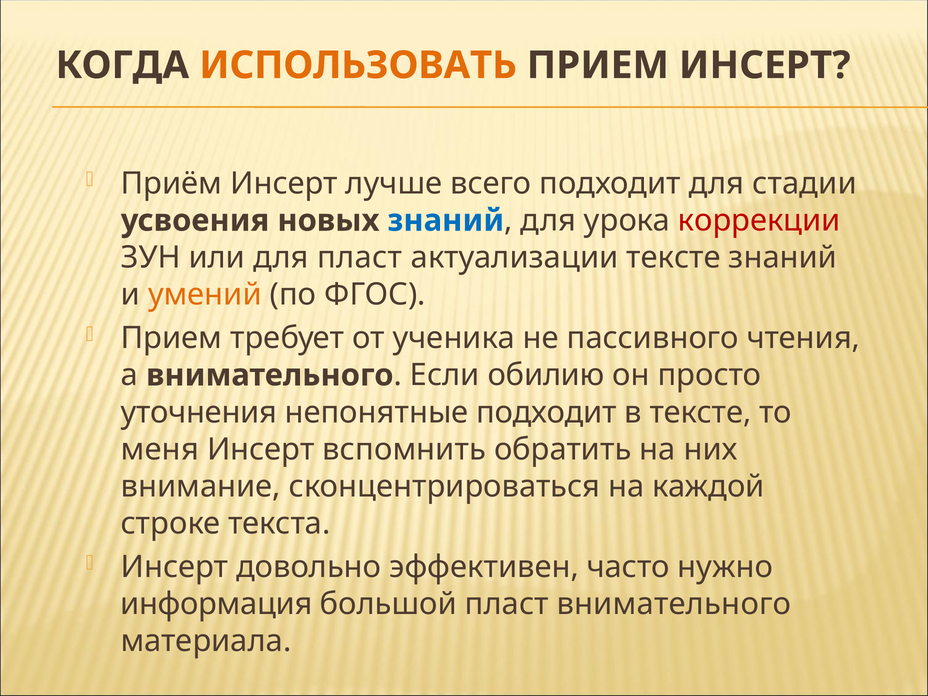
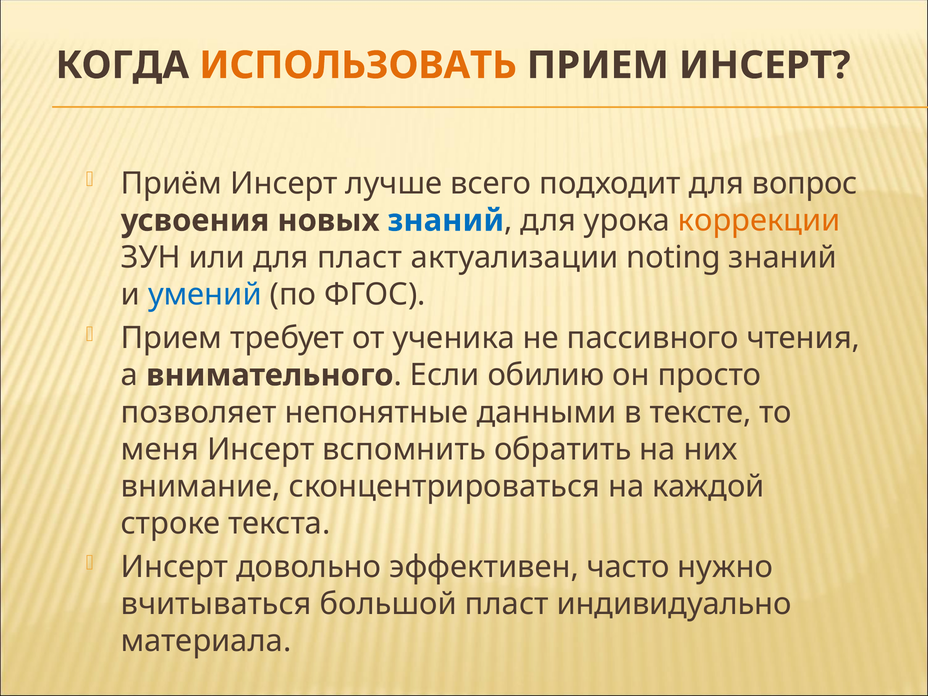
стадии: стадии -> вопрос
коррекции colour: red -> orange
актуализации тексте: тексте -> noting
умений colour: orange -> blue
уточнения: уточнения -> позволяет
непонятные подходит: подходит -> данными
информация: информация -> вчитываться
пласт внимательного: внимательного -> индивидуально
